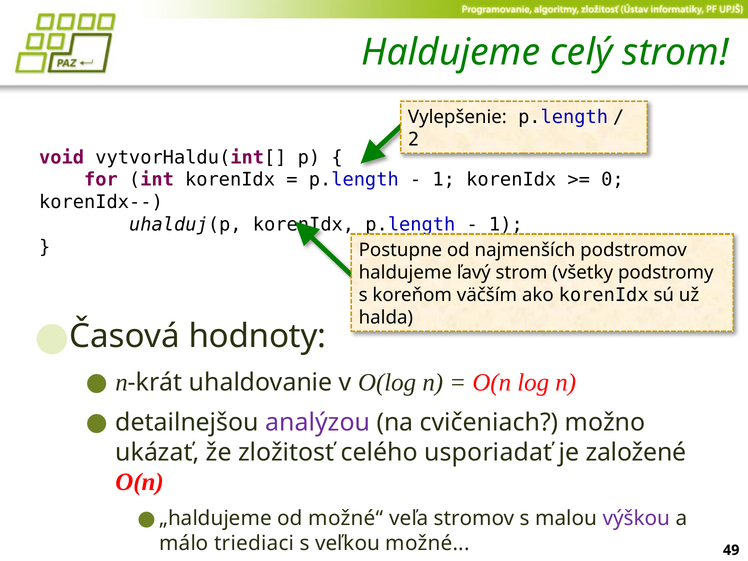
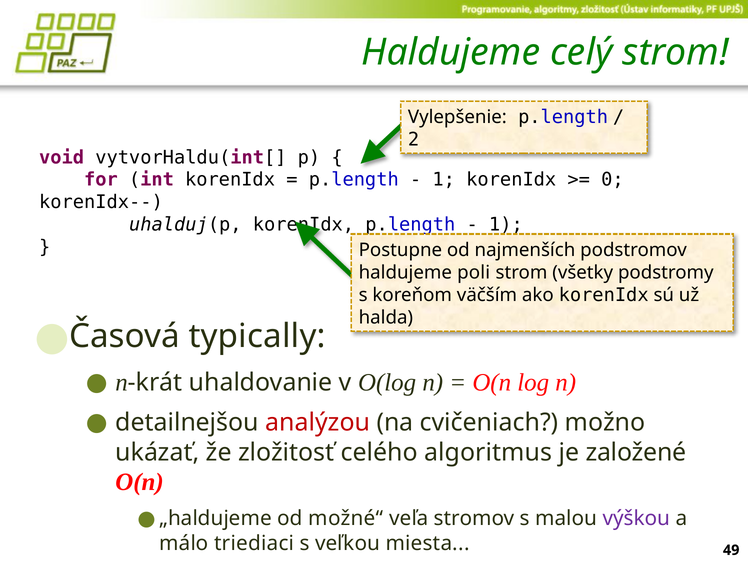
ľavý: ľavý -> poli
hodnoty: hodnoty -> typically
analýzou colour: purple -> red
usporiadať: usporiadať -> algoritmus
možné: možné -> miesta
